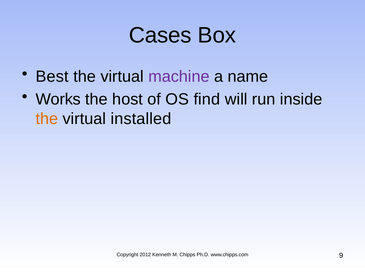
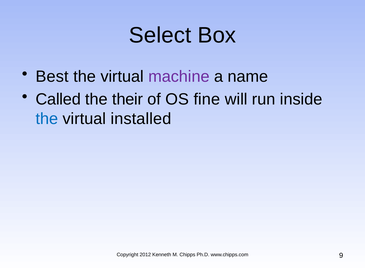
Cases: Cases -> Select
Works: Works -> Called
host: host -> their
find: find -> fine
the at (47, 119) colour: orange -> blue
